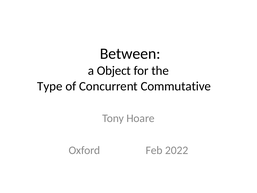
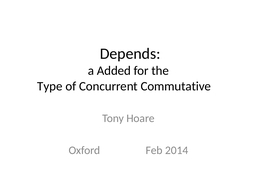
Between: Between -> Depends
Object: Object -> Added
2022: 2022 -> 2014
